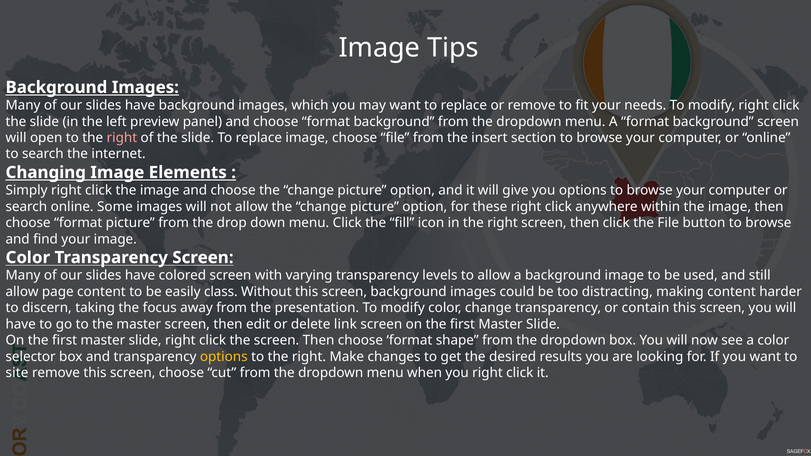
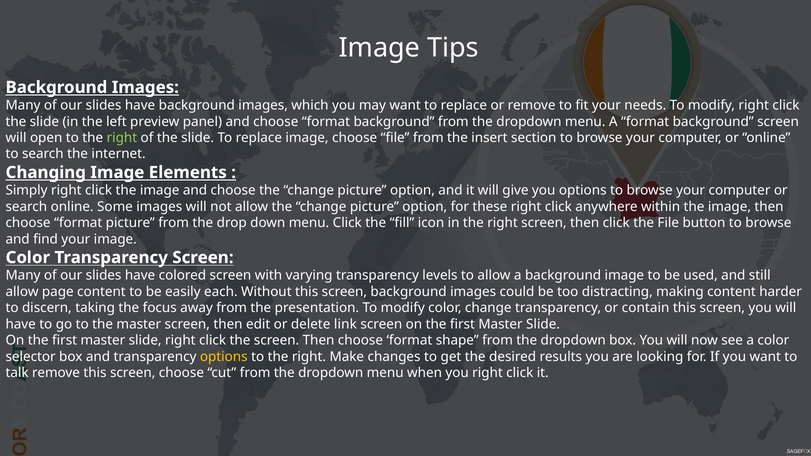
right at (122, 138) colour: pink -> light green
class: class -> each
site: site -> talk
